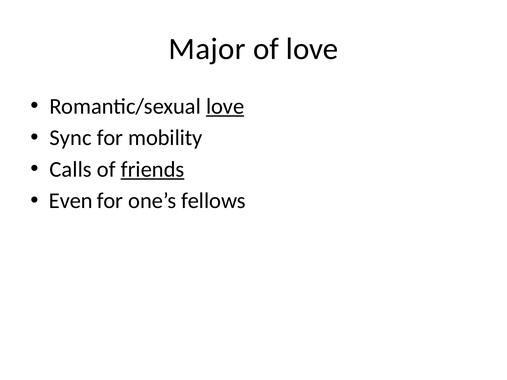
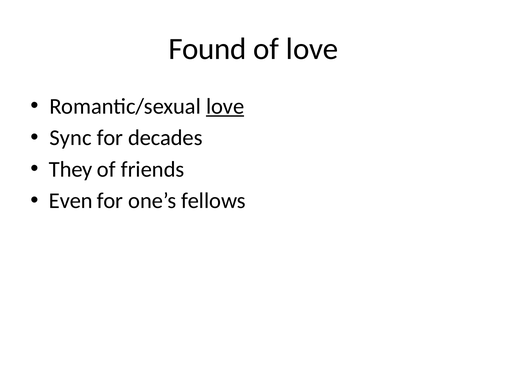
Major: Major -> Found
mobility: mobility -> decades
Calls: Calls -> They
friends underline: present -> none
